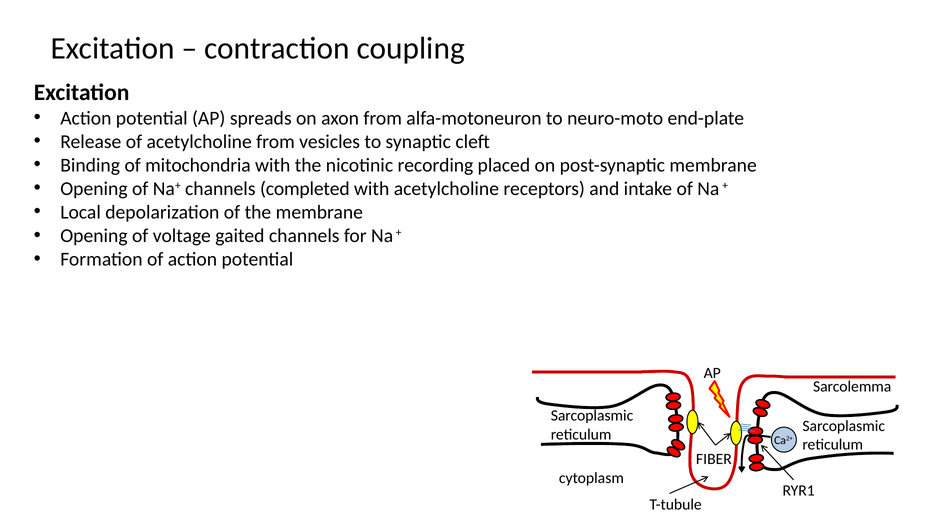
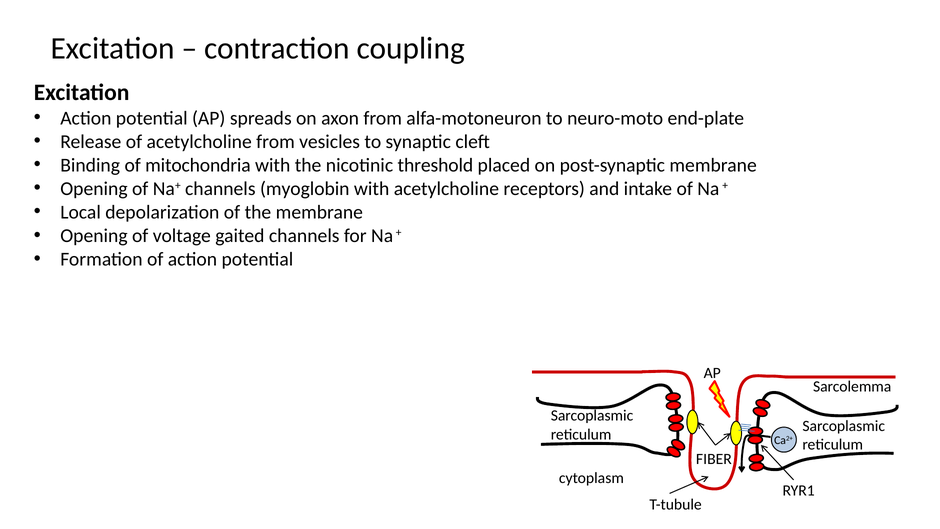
recording: recording -> threshold
completed: completed -> myoglobin
